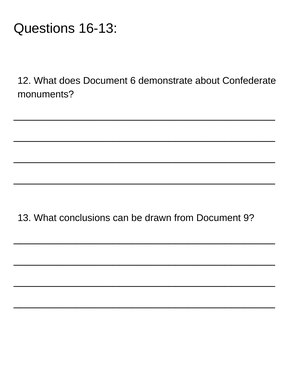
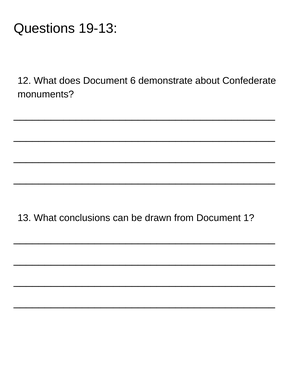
16-13: 16-13 -> 19-13
9: 9 -> 1
